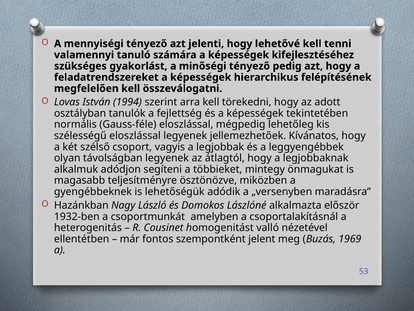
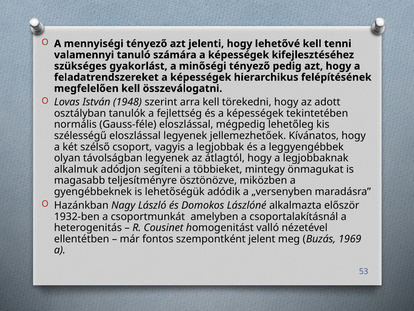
1994: 1994 -> 1948
